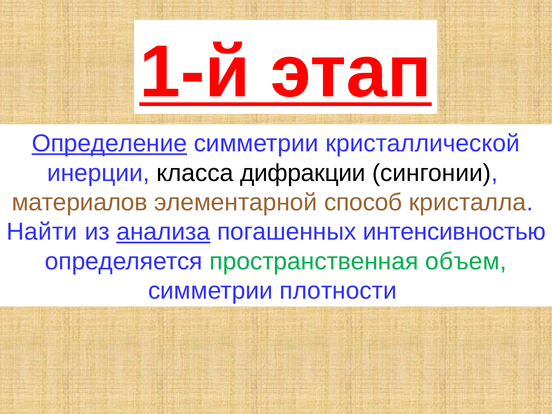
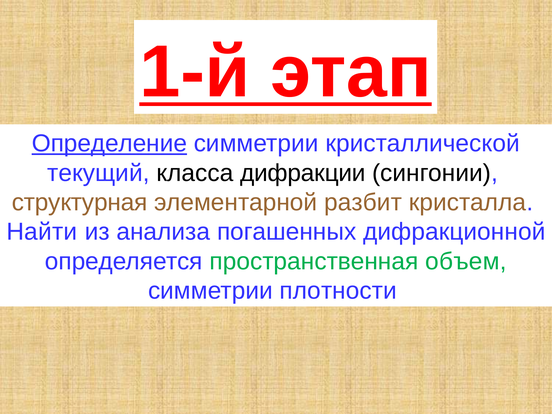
инерции: инерции -> текущий
материалов: материалов -> структурная
способ: способ -> разбит
анализа underline: present -> none
интенсивностью: интенсивностью -> дифракционной
